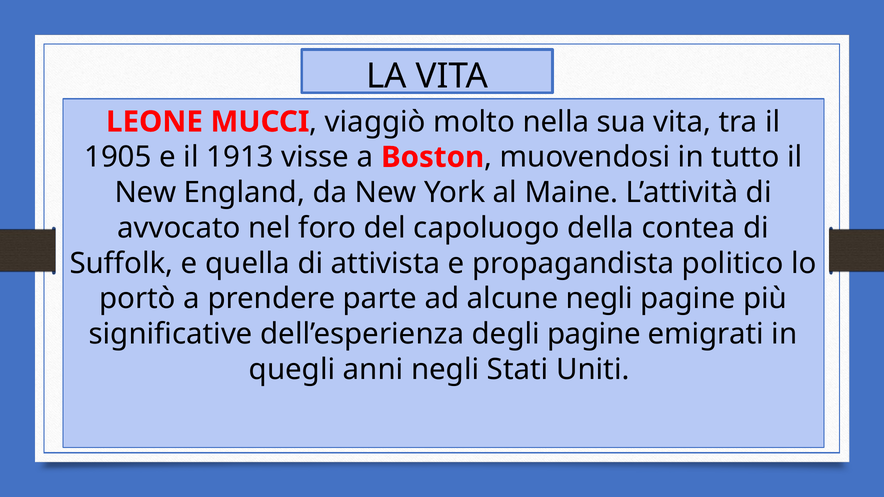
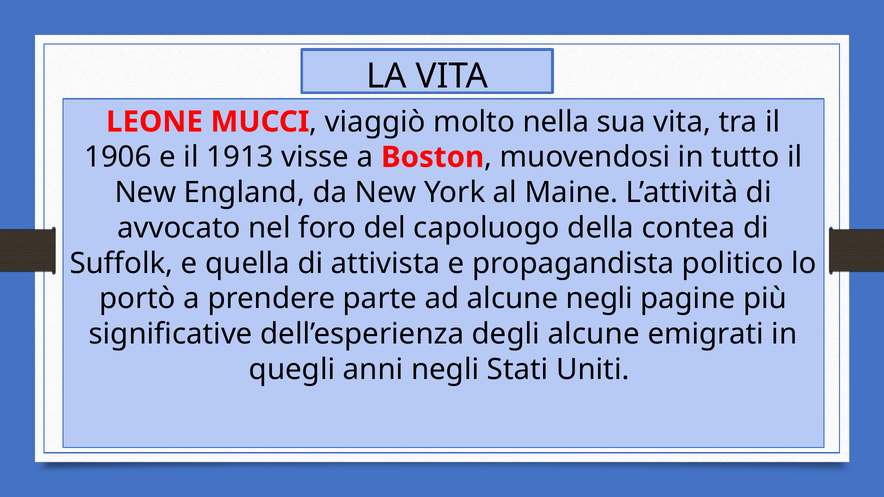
1905: 1905 -> 1906
degli pagine: pagine -> alcune
